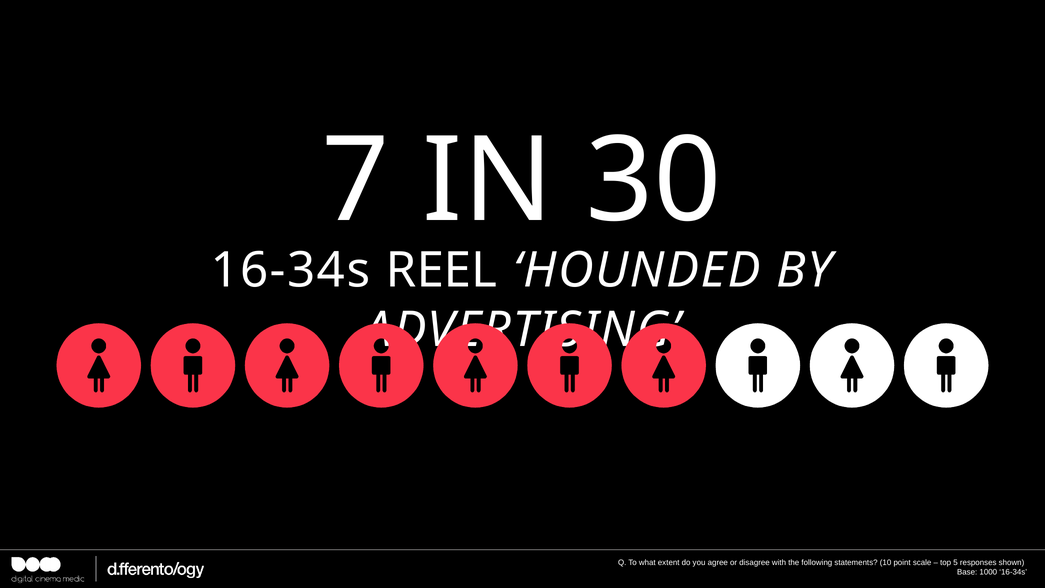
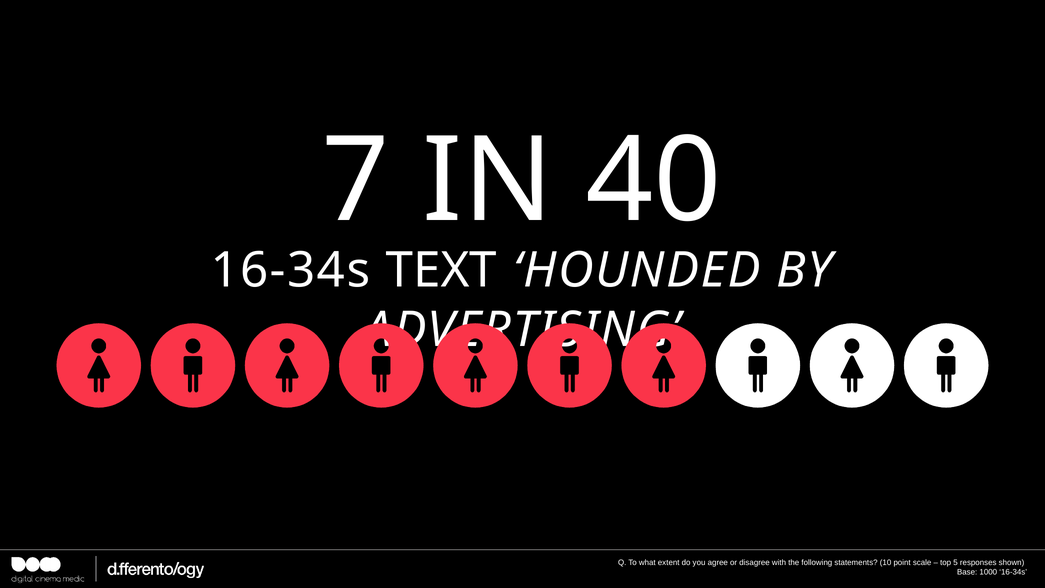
30: 30 -> 40
REEL: REEL -> TEXT
